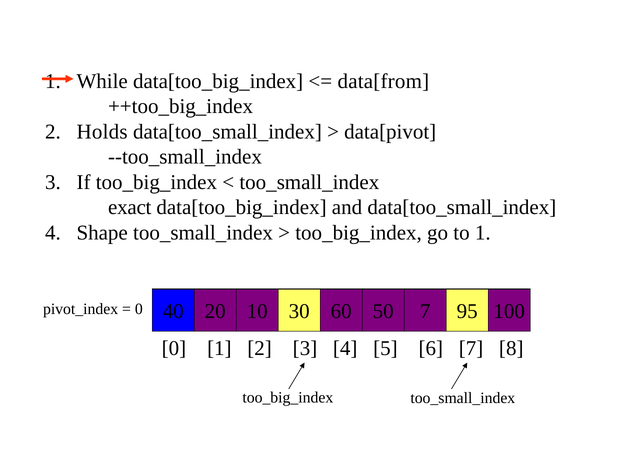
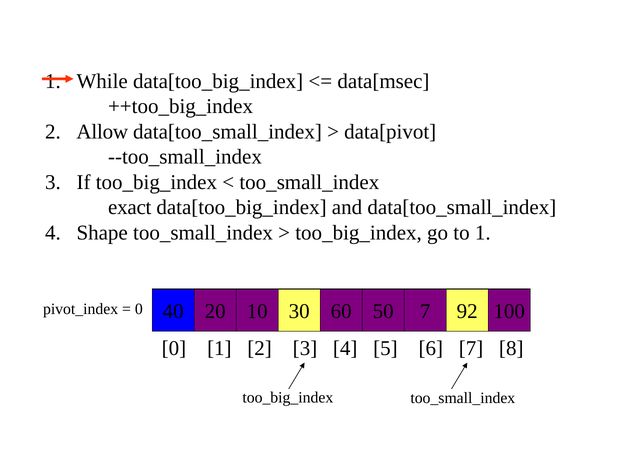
data[from: data[from -> data[msec
Holds: Holds -> Allow
95: 95 -> 92
